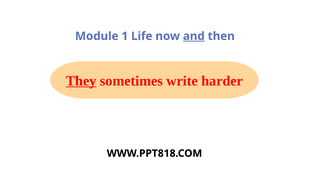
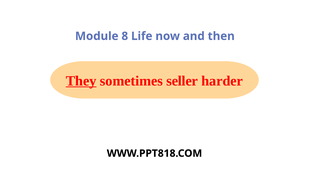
1: 1 -> 8
and underline: present -> none
write: write -> seller
